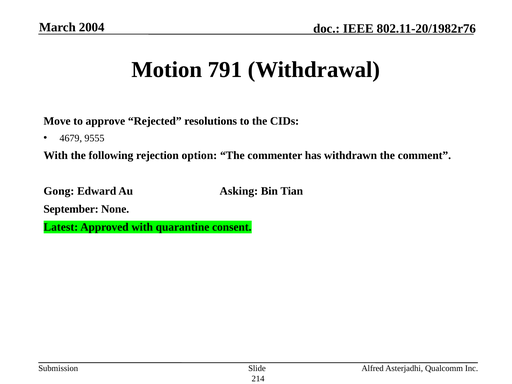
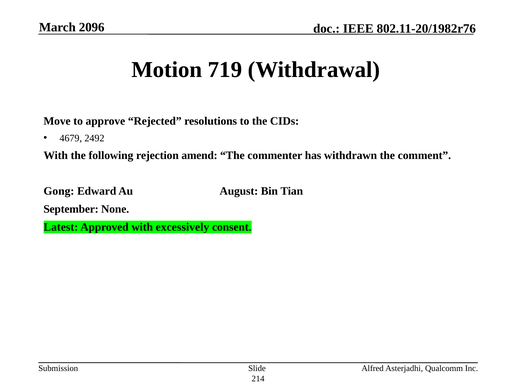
2004: 2004 -> 2096
791: 791 -> 719
9555: 9555 -> 2492
option: option -> amend
Asking: Asking -> August
quarantine: quarantine -> excessively
